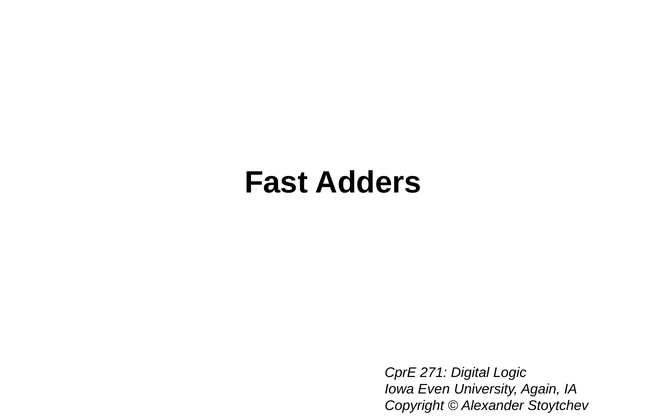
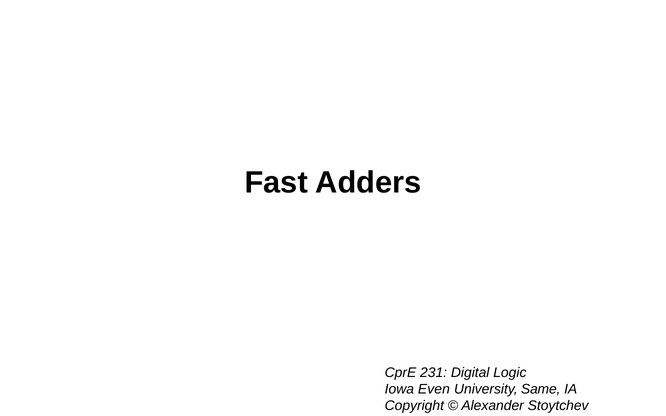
271: 271 -> 231
Again: Again -> Same
